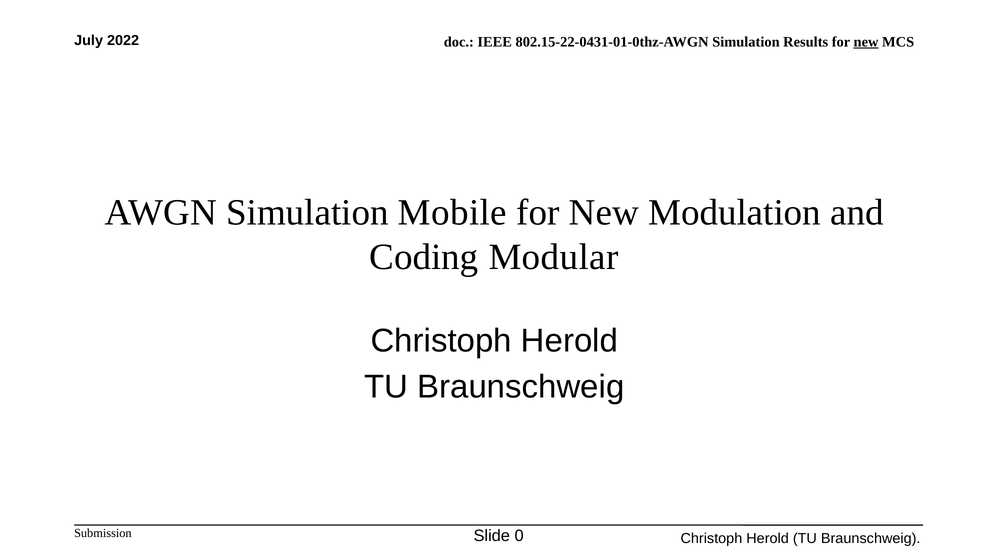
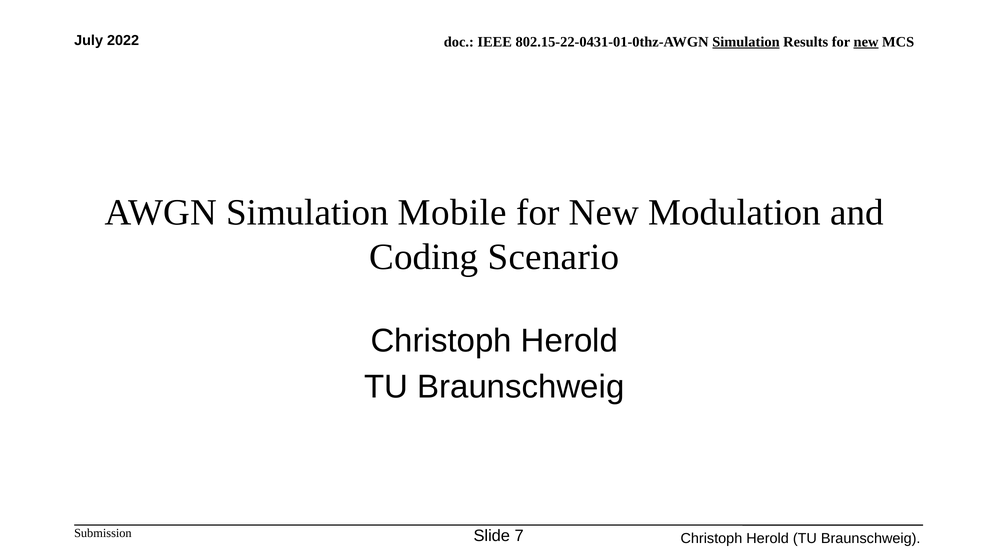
Simulation at (746, 42) underline: none -> present
Modular: Modular -> Scenario
0: 0 -> 7
